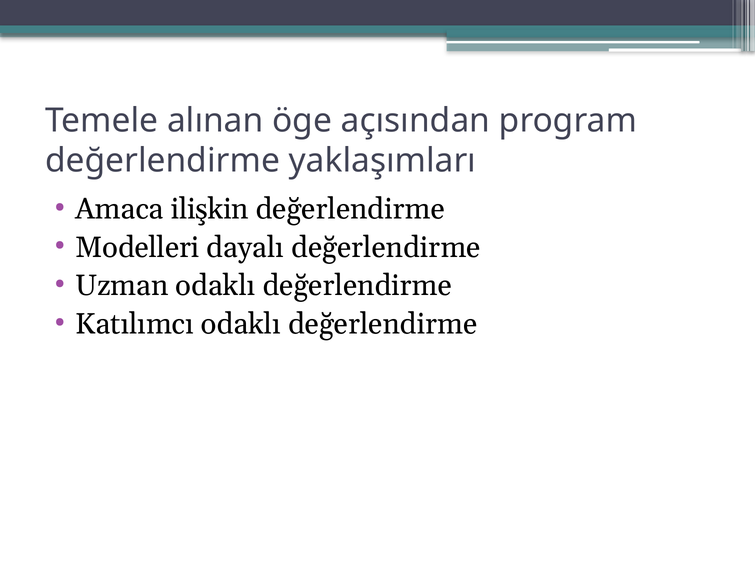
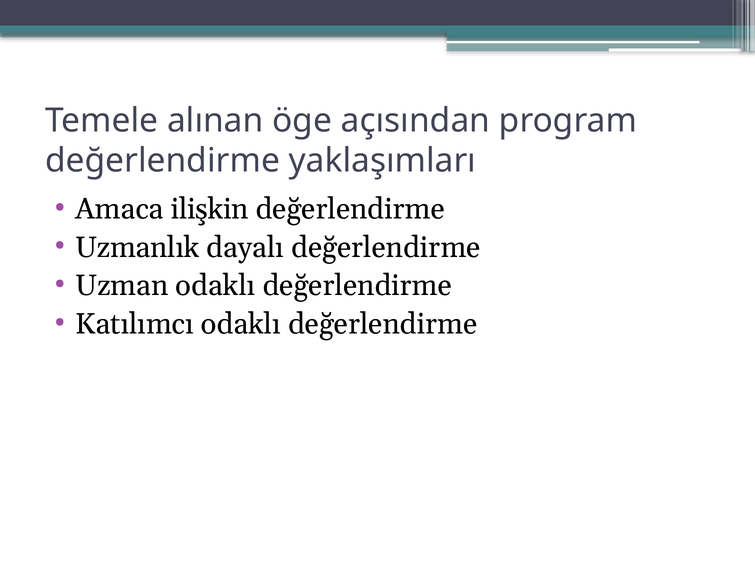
Modelleri: Modelleri -> Uzmanlık
